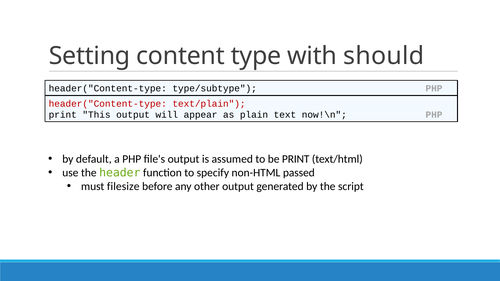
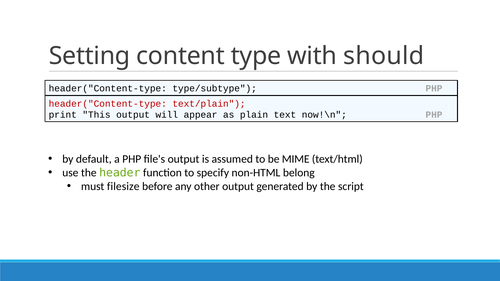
be PRINT: PRINT -> MIME
passed: passed -> belong
